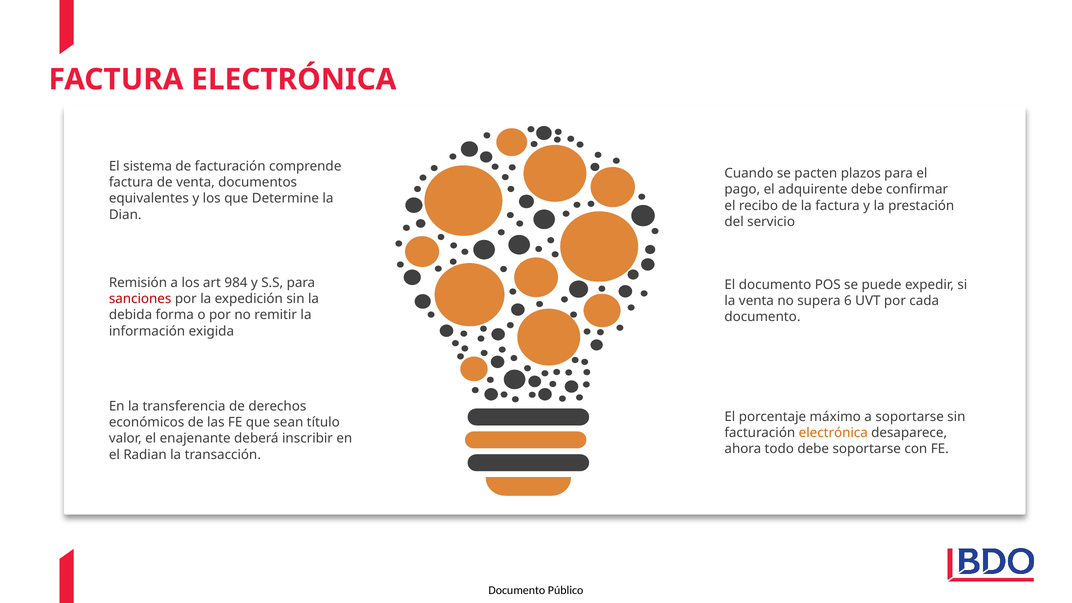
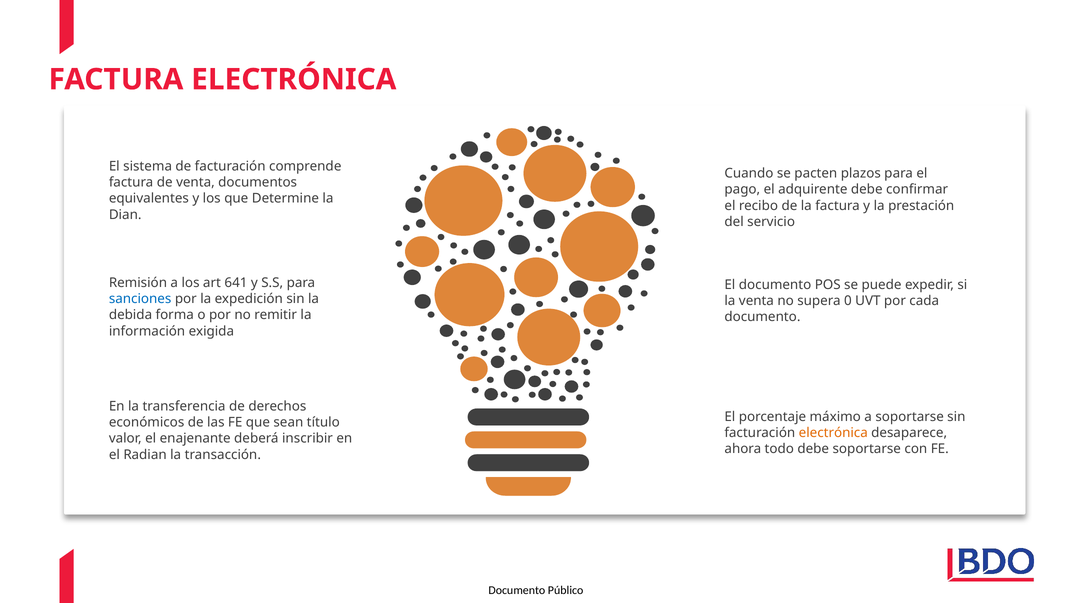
984: 984 -> 641
sanciones colour: red -> blue
6: 6 -> 0
